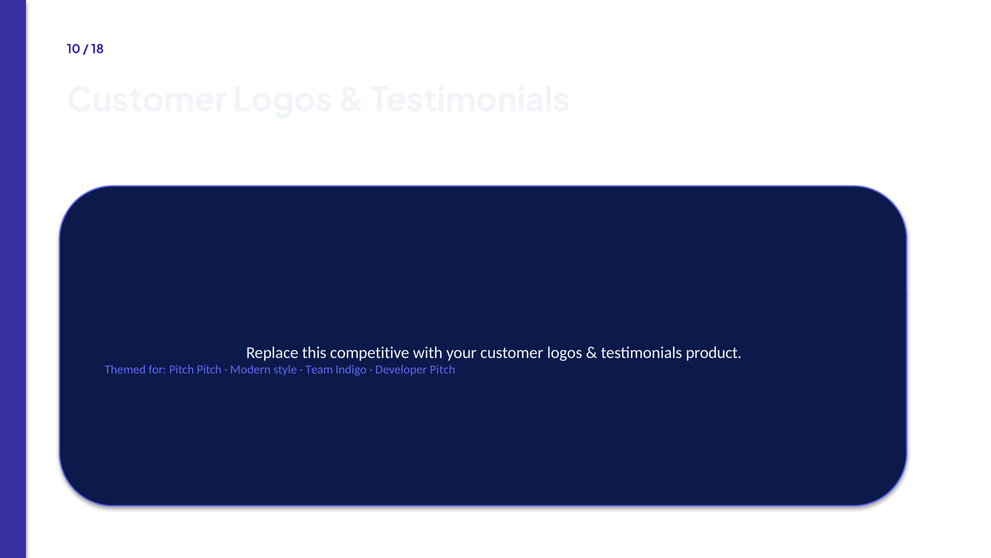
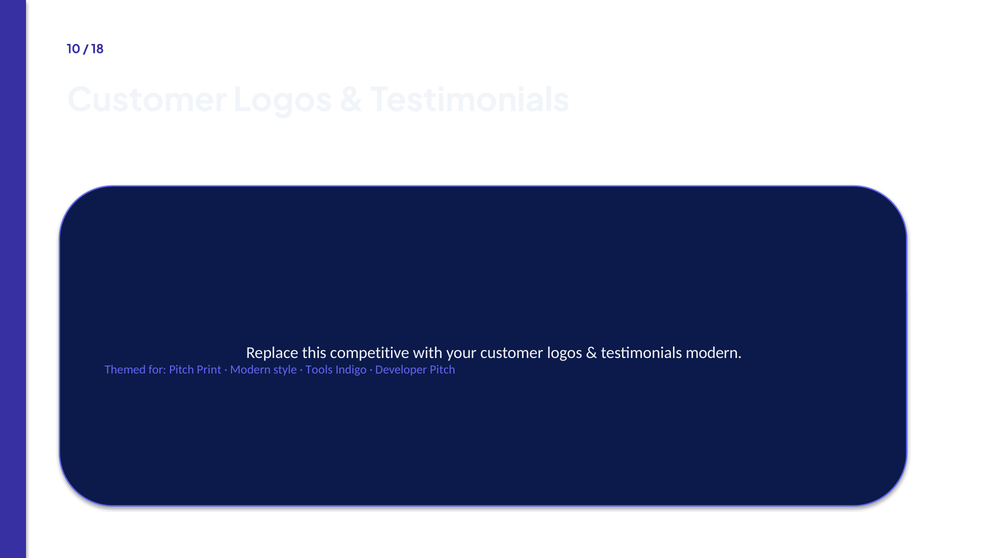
testimonials product: product -> modern
Pitch Pitch: Pitch -> Print
Team: Team -> Tools
